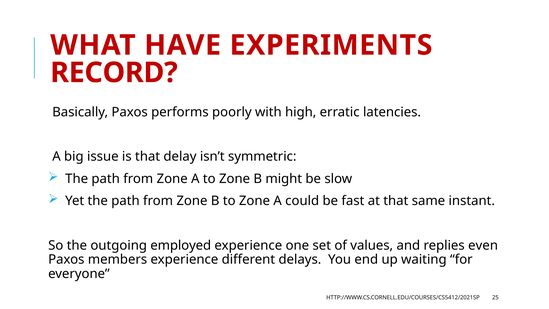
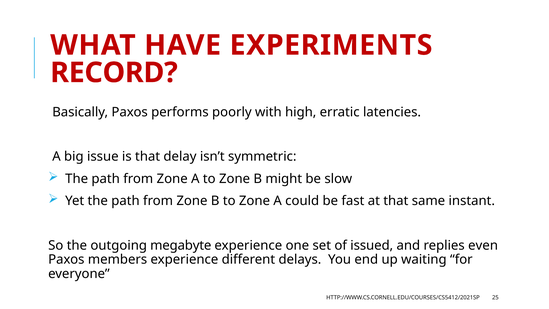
employed: employed -> megabyte
values: values -> issued
